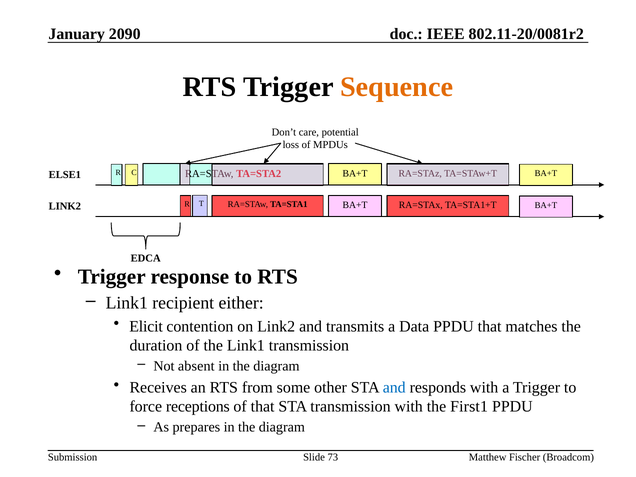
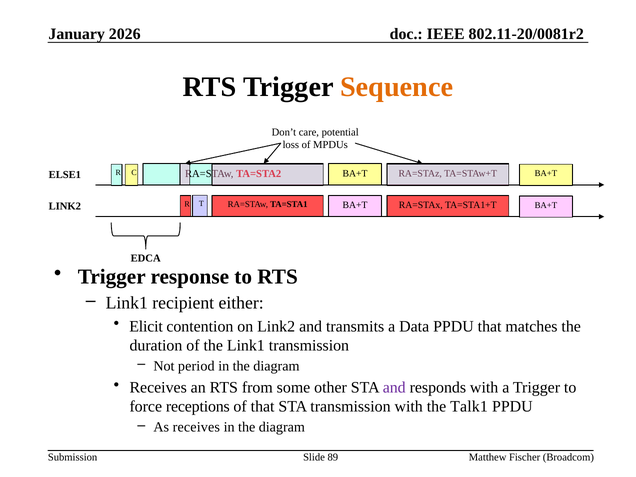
2090: 2090 -> 2026
absent: absent -> period
and at (394, 387) colour: blue -> purple
First1: First1 -> Talk1
As prepares: prepares -> receives
73: 73 -> 89
